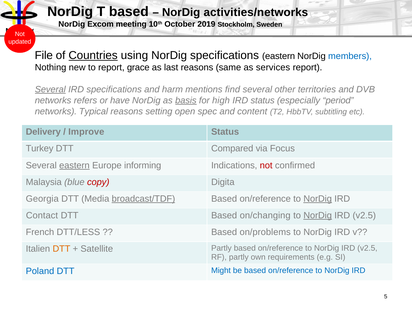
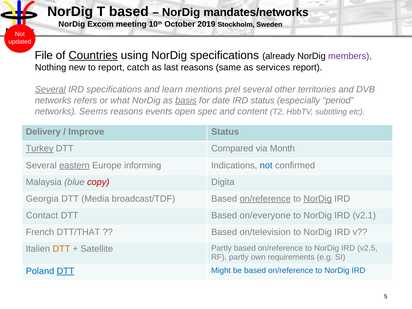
activities/networks: activities/networks -> mandates/networks
specifications eastern: eastern -> already
members colour: blue -> purple
grace: grace -> catch
harm: harm -> learn
find: find -> prel
have: have -> what
high: high -> date
Typical: Typical -> Seems
setting: setting -> events
Turkey underline: none -> present
Focus: Focus -> Month
not at (266, 165) colour: red -> blue
broadcast/TDF underline: present -> none
on/reference at (265, 199) underline: none -> present
on/changing: on/changing -> on/everyone
NorDig at (318, 215) underline: present -> none
v2.5 at (364, 215): v2.5 -> v2.1
DTT/LESS: DTT/LESS -> DTT/THAT
on/problems: on/problems -> on/television
DTT at (66, 271) underline: none -> present
